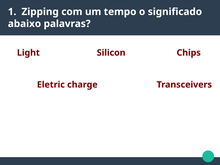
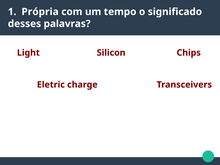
Zipping: Zipping -> Própria
abaixo: abaixo -> desses
